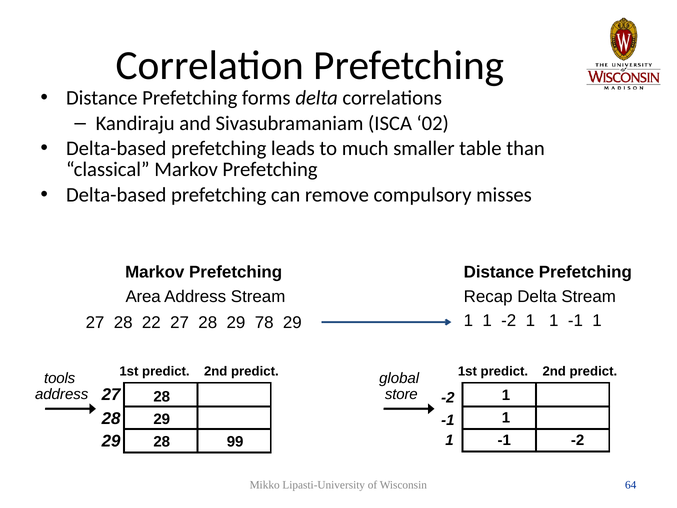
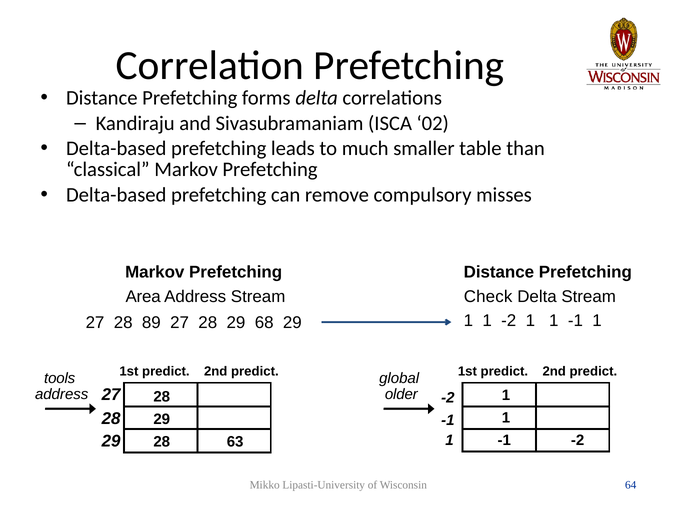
Recap: Recap -> Check
22: 22 -> 89
78: 78 -> 68
store: store -> older
99: 99 -> 63
